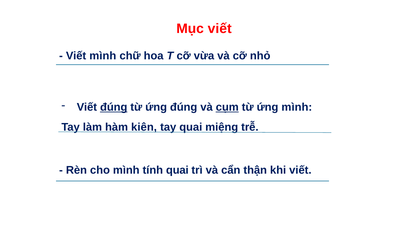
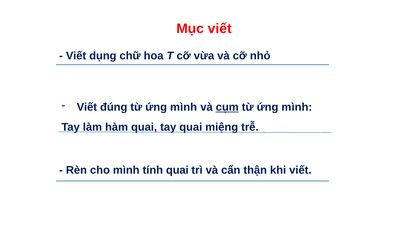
Viết mình: mình -> dụng
đúng at (114, 107) underline: present -> none
đúng at (184, 107): đúng -> mình
hàm kiên: kiên -> quai
